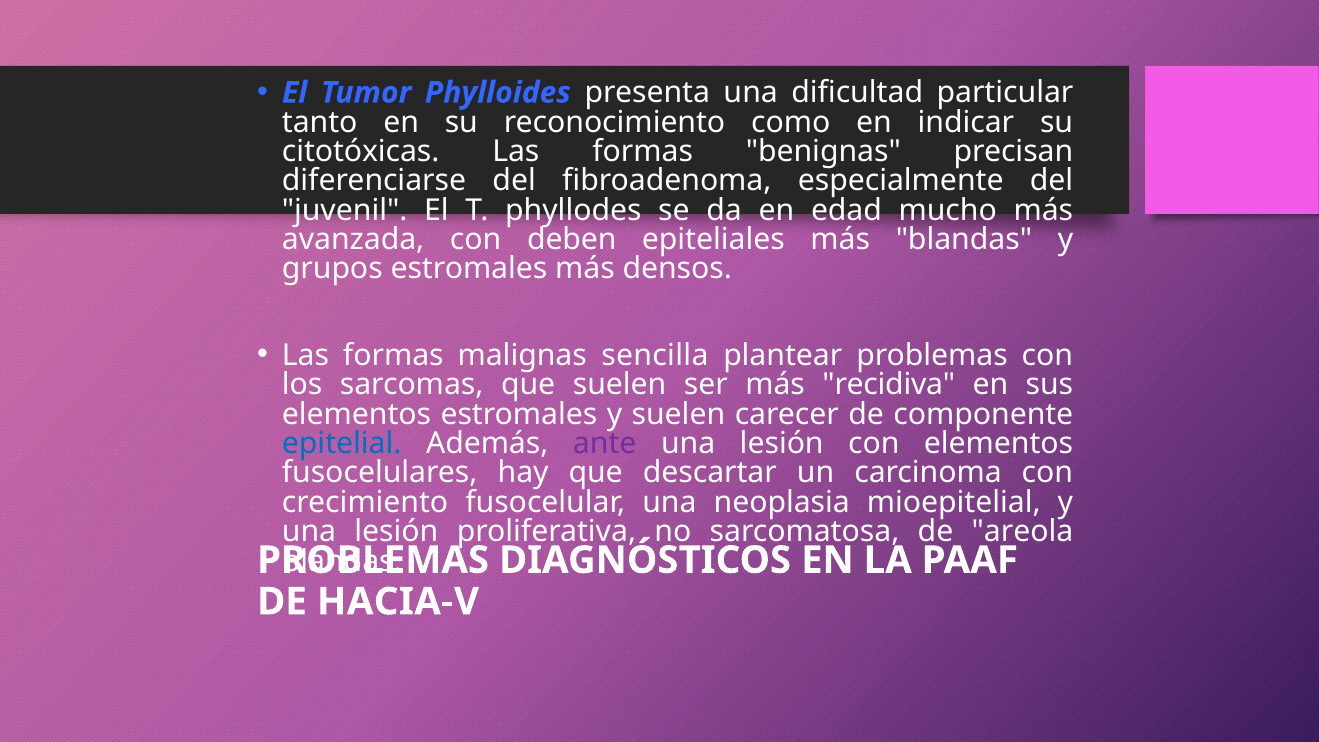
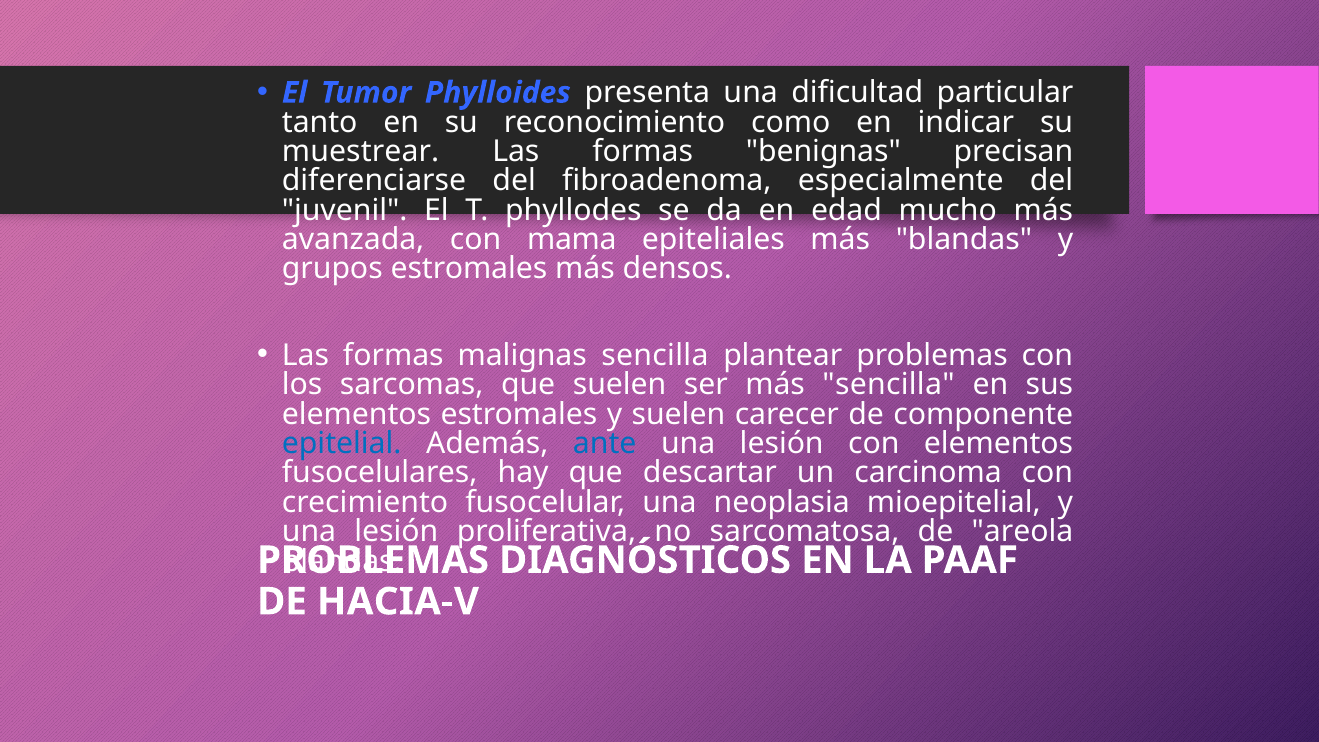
citotóxicas: citotóxicas -> muestrear
deben: deben -> mama
más recidiva: recidiva -> sencilla
ante colour: purple -> blue
